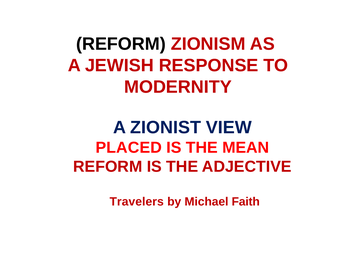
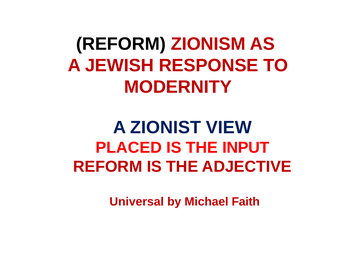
MEAN: MEAN -> INPUT
Travelers: Travelers -> Universal
